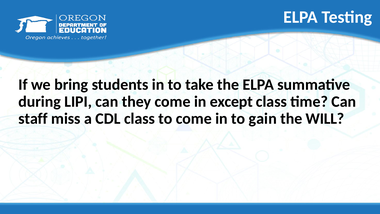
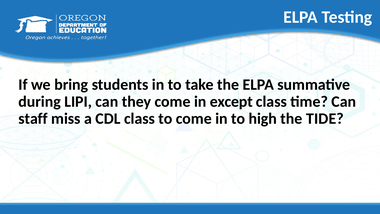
gain: gain -> high
WILL: WILL -> TIDE
